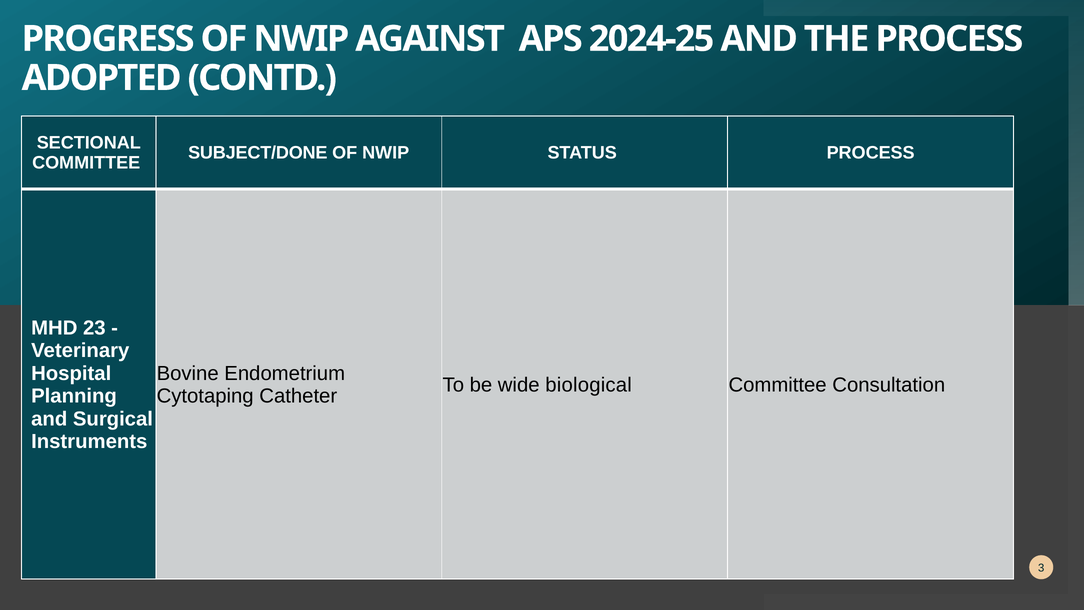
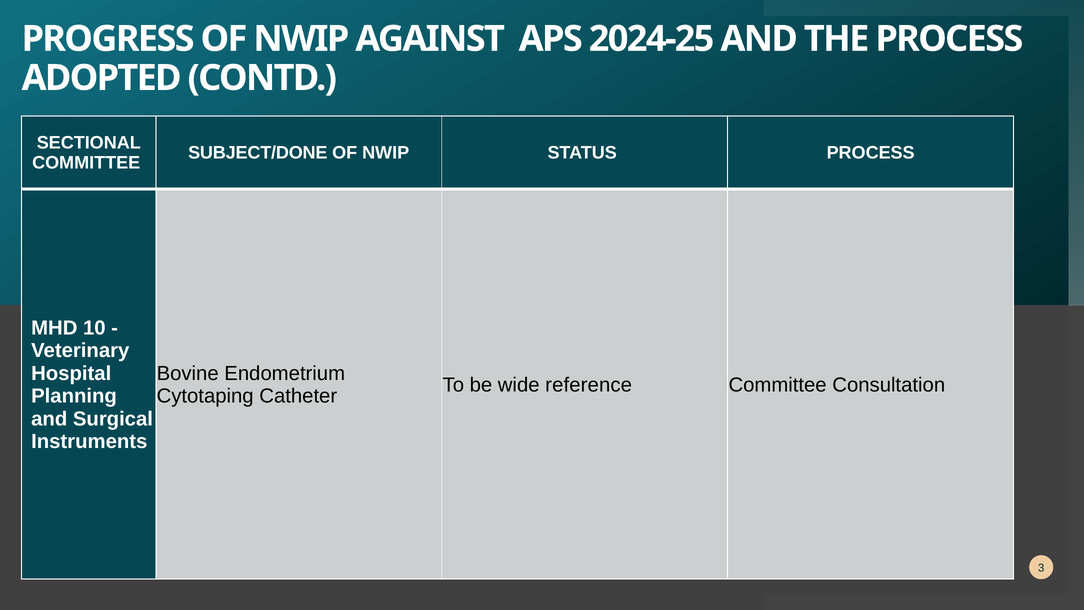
23: 23 -> 10
biological: biological -> reference
